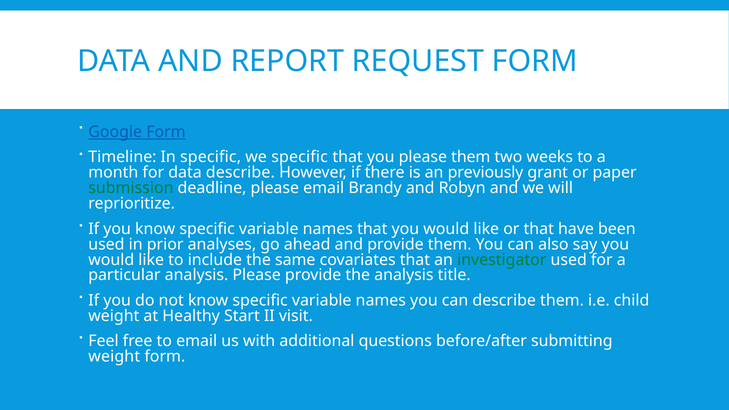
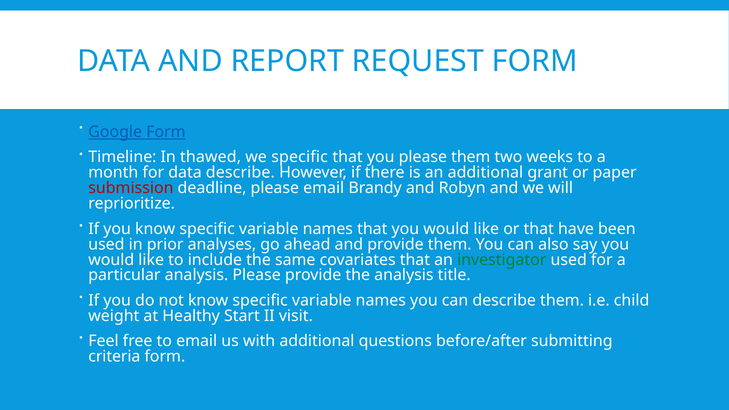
In specific: specific -> thawed
an previously: previously -> additional
submission colour: green -> red
weight at (114, 356): weight -> criteria
